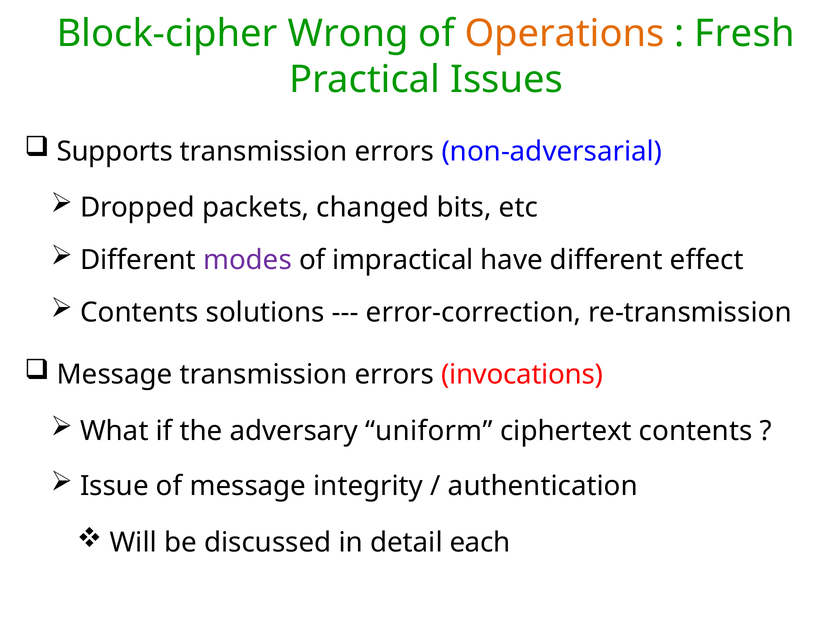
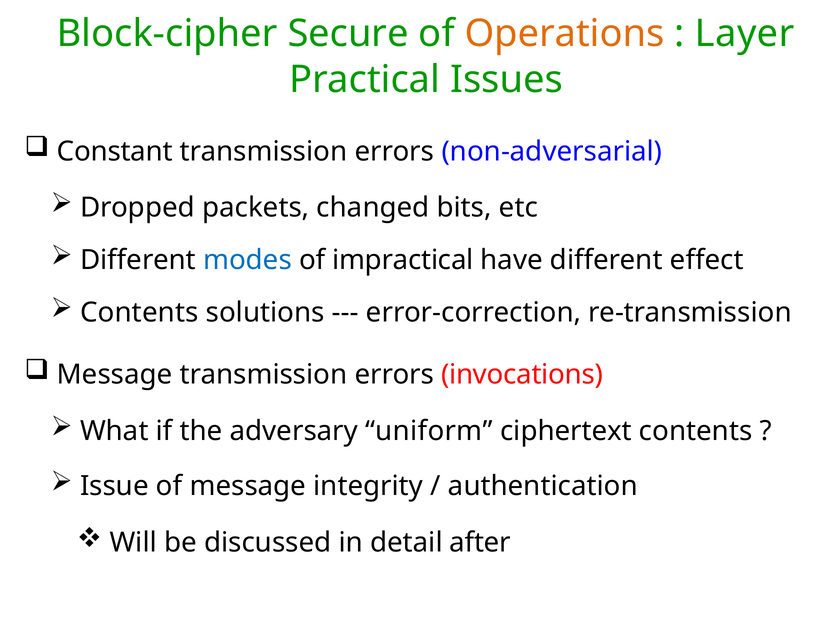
Wrong: Wrong -> Secure
Fresh: Fresh -> Layer
Supports: Supports -> Constant
modes colour: purple -> blue
each: each -> after
